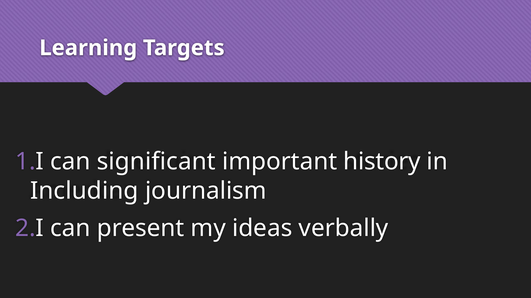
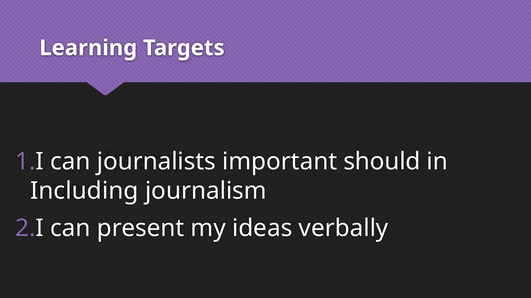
significant: significant -> journalists
history: history -> should
